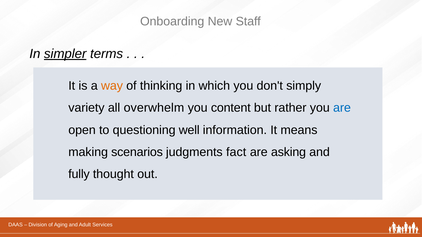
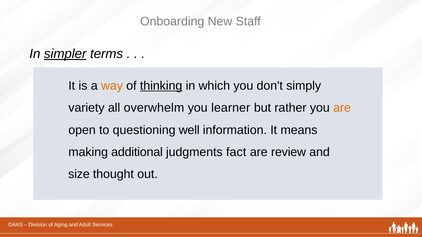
thinking underline: none -> present
content: content -> learner
are at (342, 108) colour: blue -> orange
scenarios: scenarios -> additional
asking: asking -> review
fully: fully -> size
